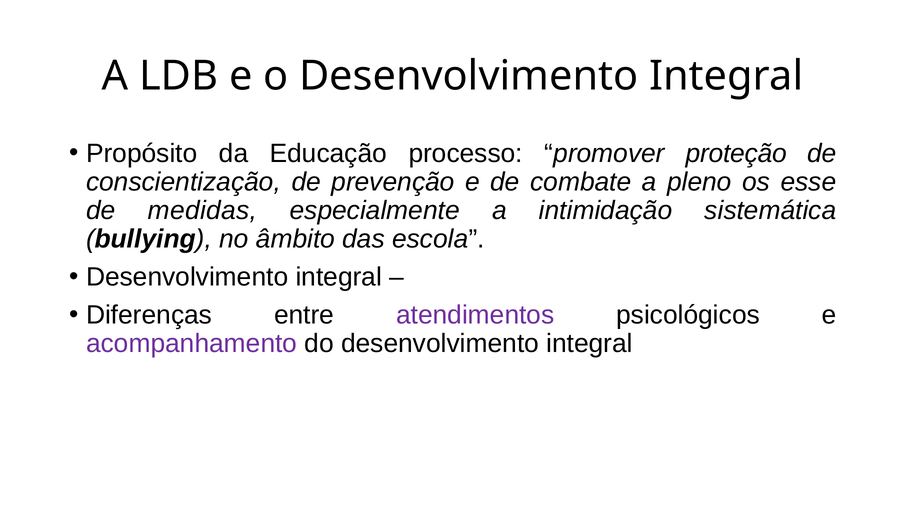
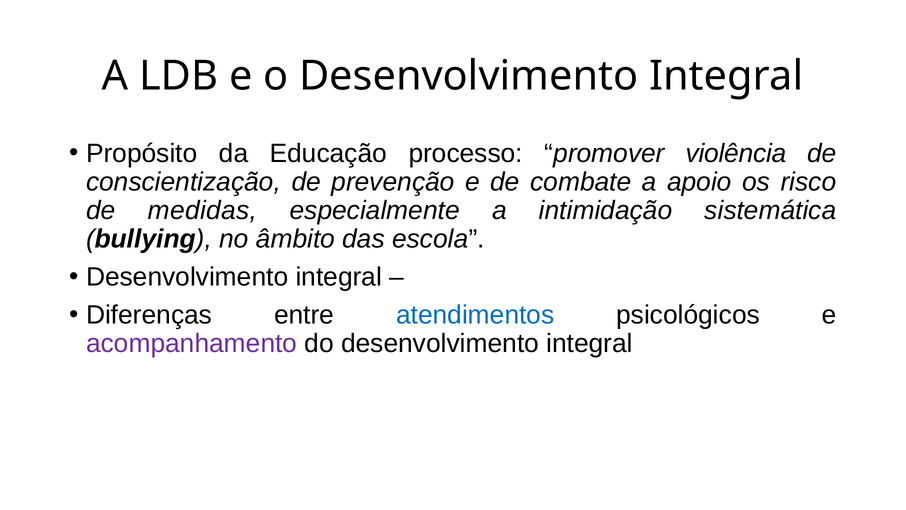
proteção: proteção -> violência
pleno: pleno -> apoio
esse: esse -> risco
atendimentos colour: purple -> blue
